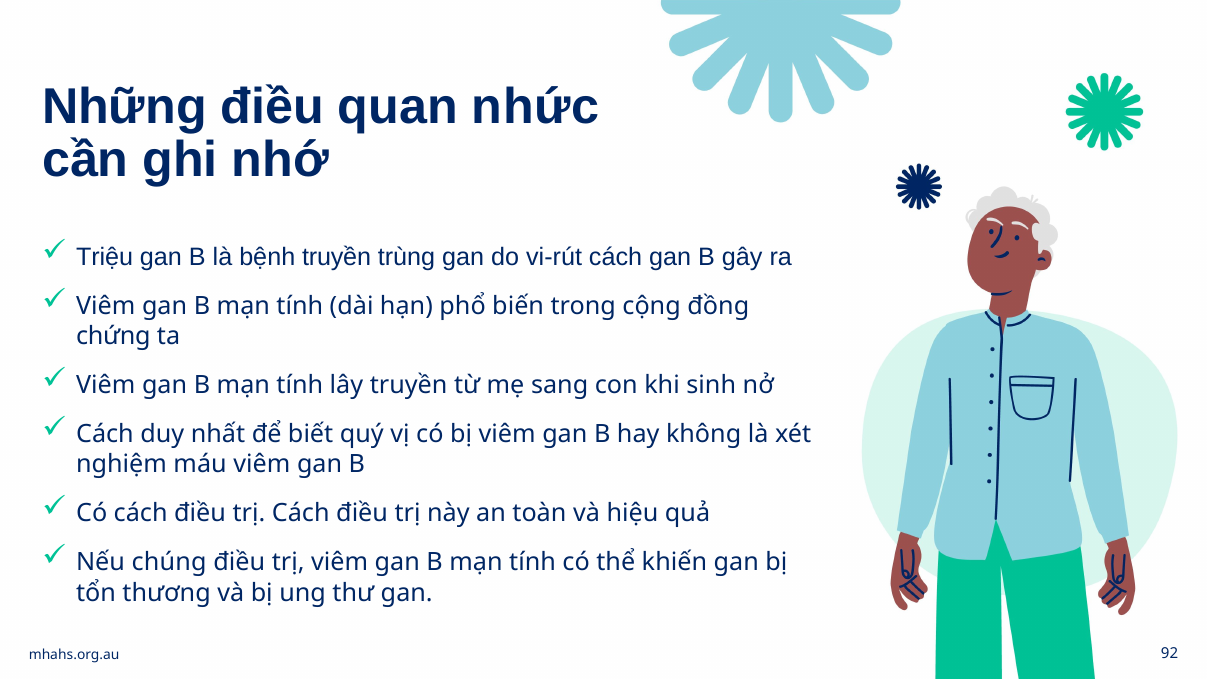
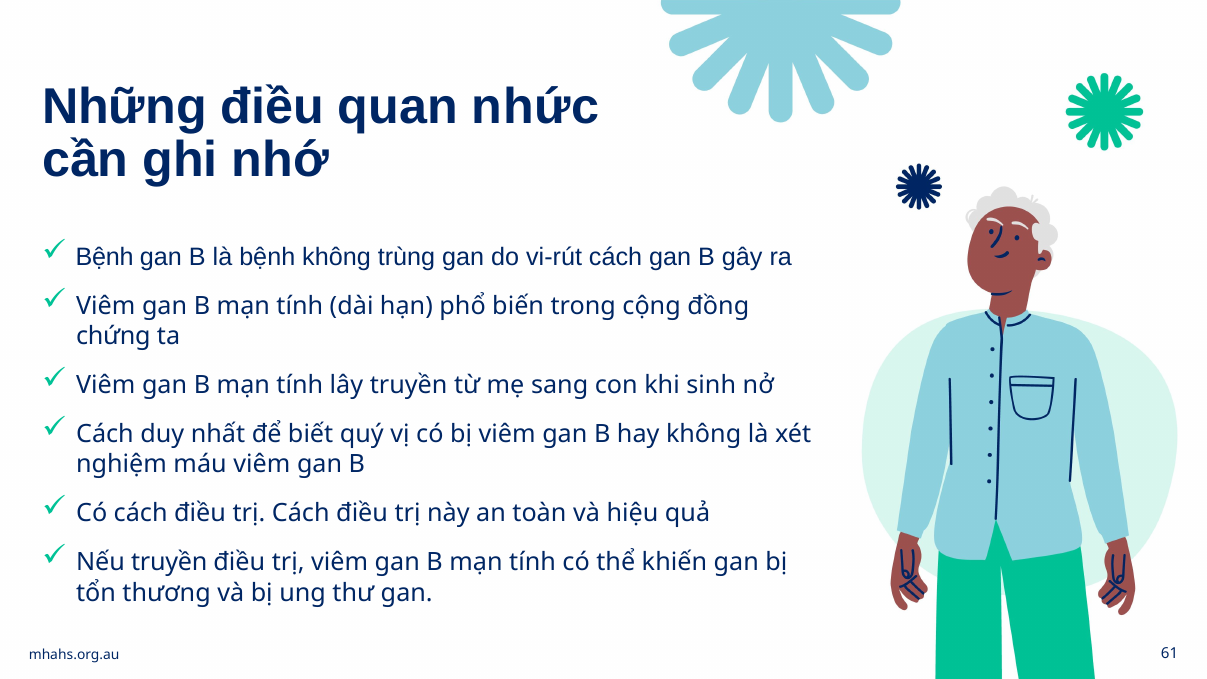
Triệu at (105, 257): Triệu -> Bệnh
bệnh truyền: truyền -> không
Nếu chúng: chúng -> truyền
92: 92 -> 61
